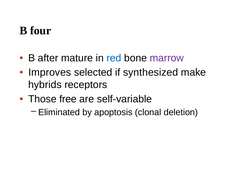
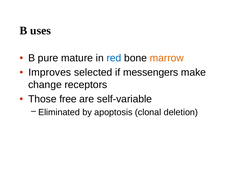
four: four -> uses
after: after -> pure
marrow colour: purple -> orange
synthesized: synthesized -> messengers
hybrids: hybrids -> change
